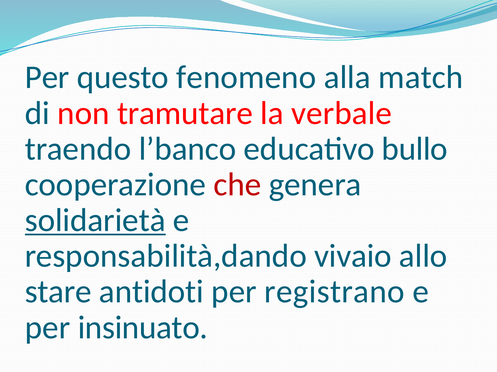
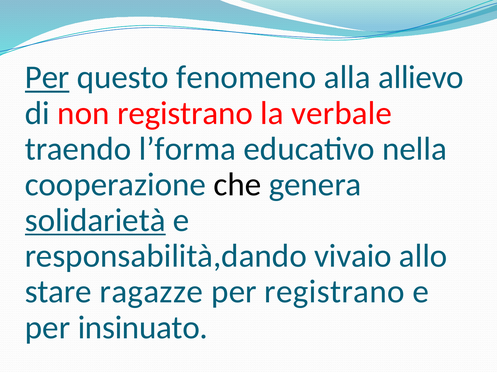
Per at (47, 78) underline: none -> present
match: match -> allievo
non tramutare: tramutare -> registrano
l’banco: l’banco -> l’forma
bullo: bullo -> nella
che colour: red -> black
antidoti: antidoti -> ragazze
